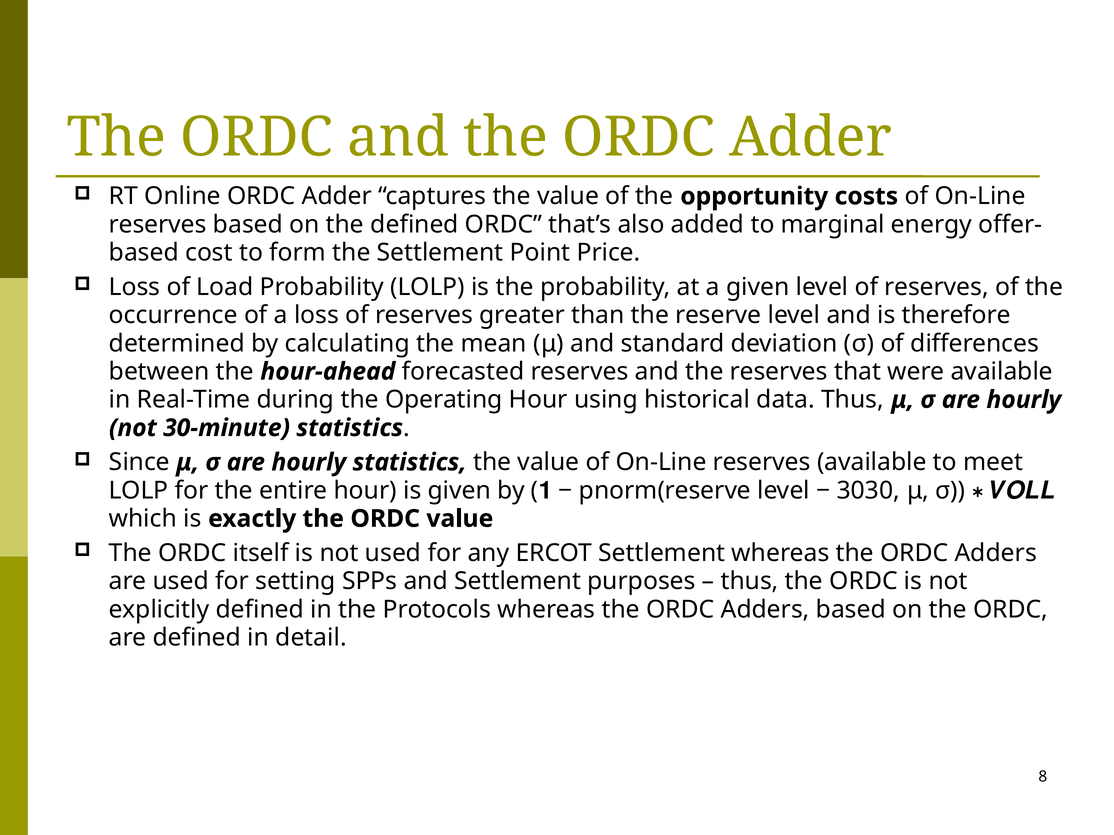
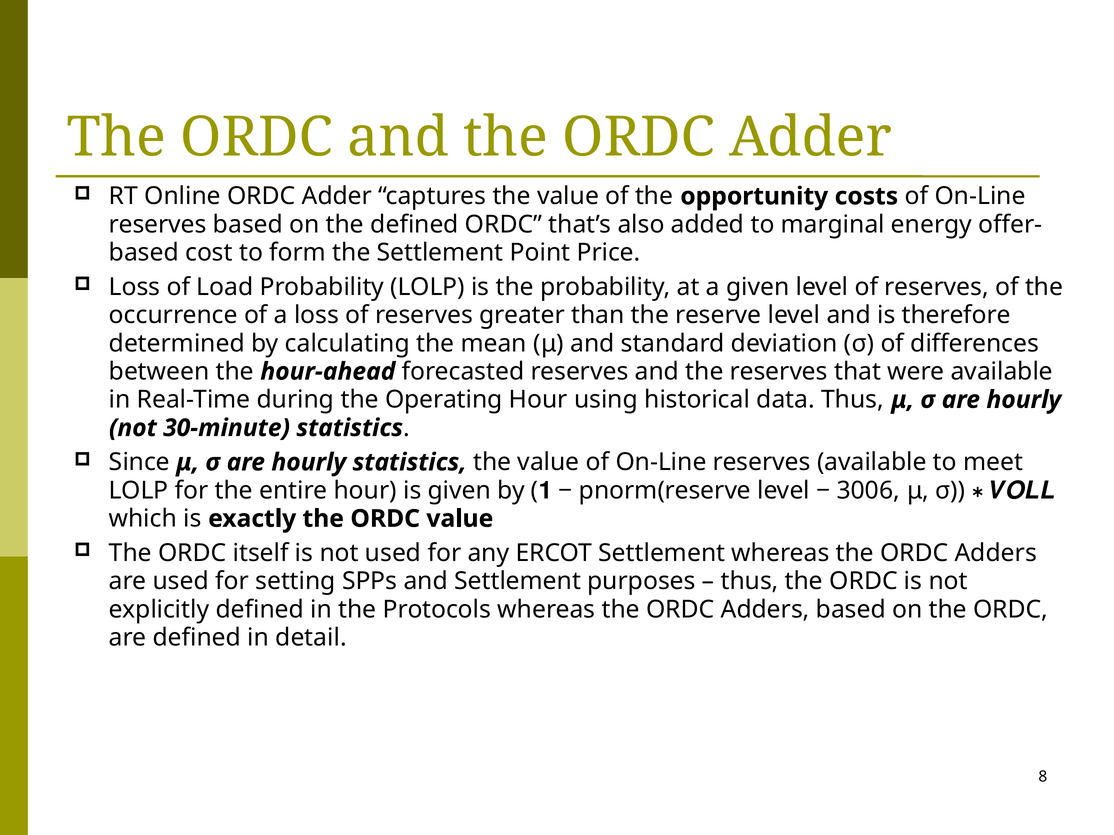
3030: 3030 -> 3006
